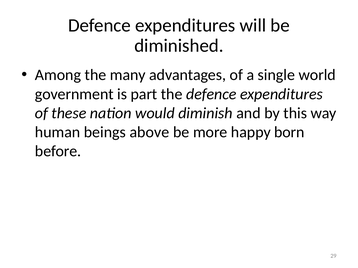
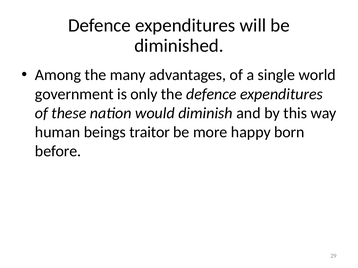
part: part -> only
above: above -> traitor
